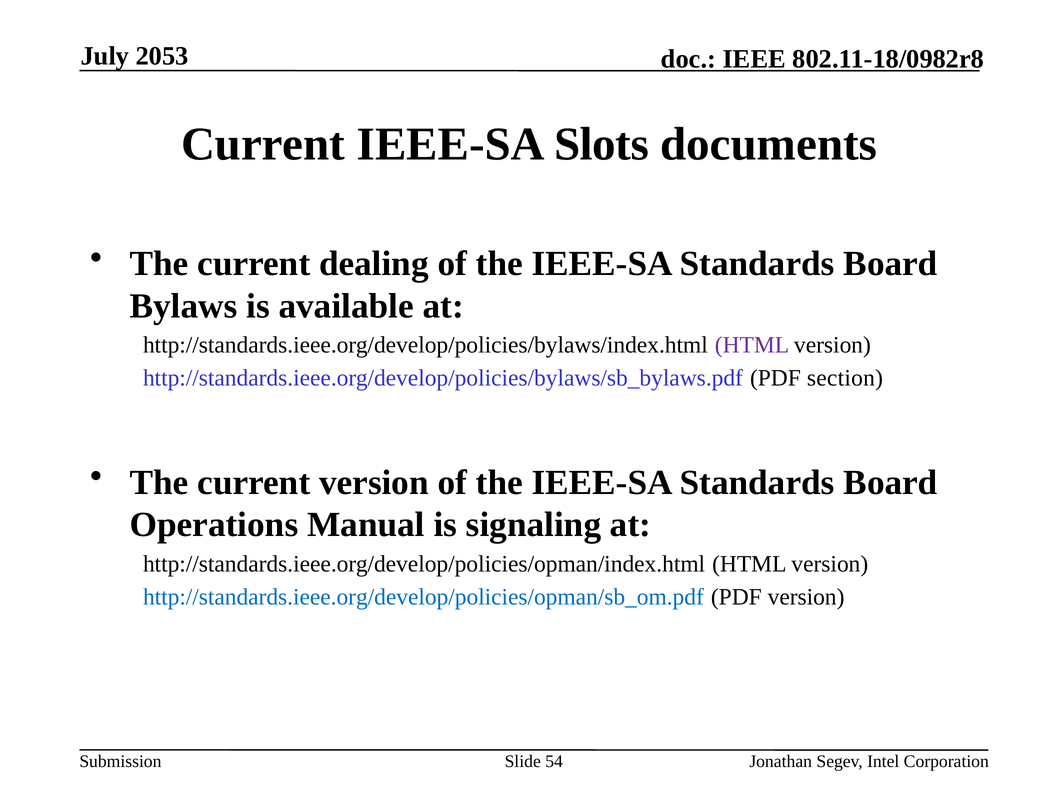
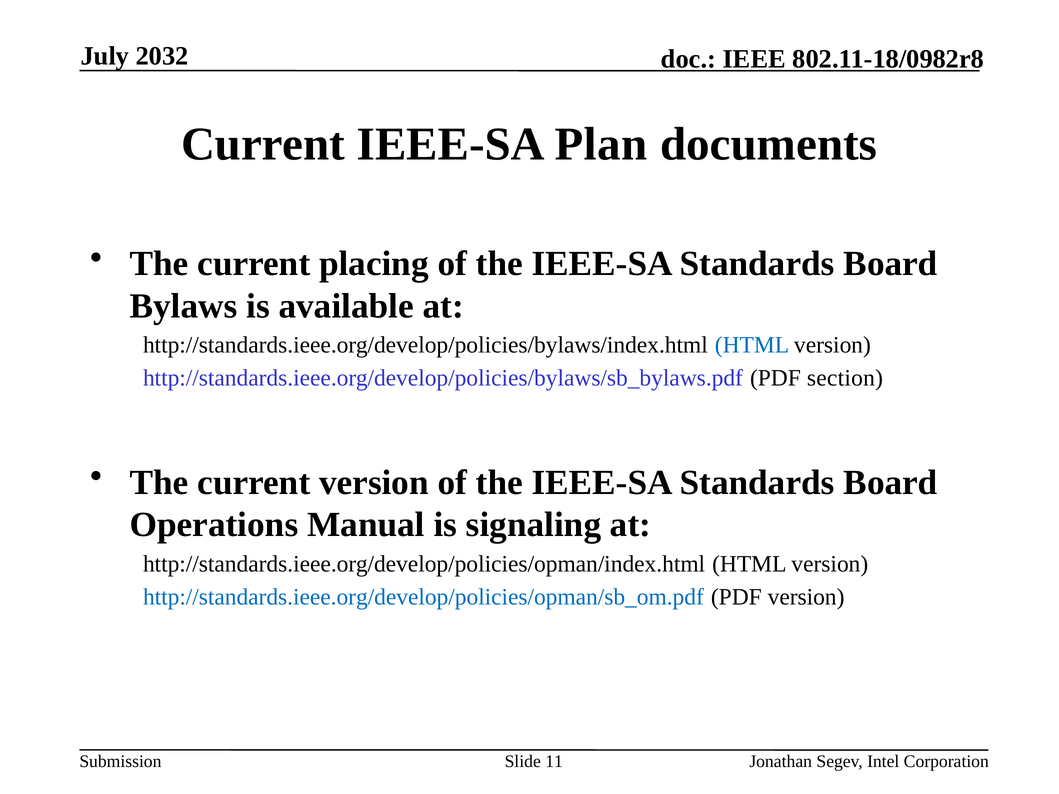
2053: 2053 -> 2032
Slots: Slots -> Plan
dealing: dealing -> placing
HTML at (752, 345) colour: purple -> blue
54: 54 -> 11
